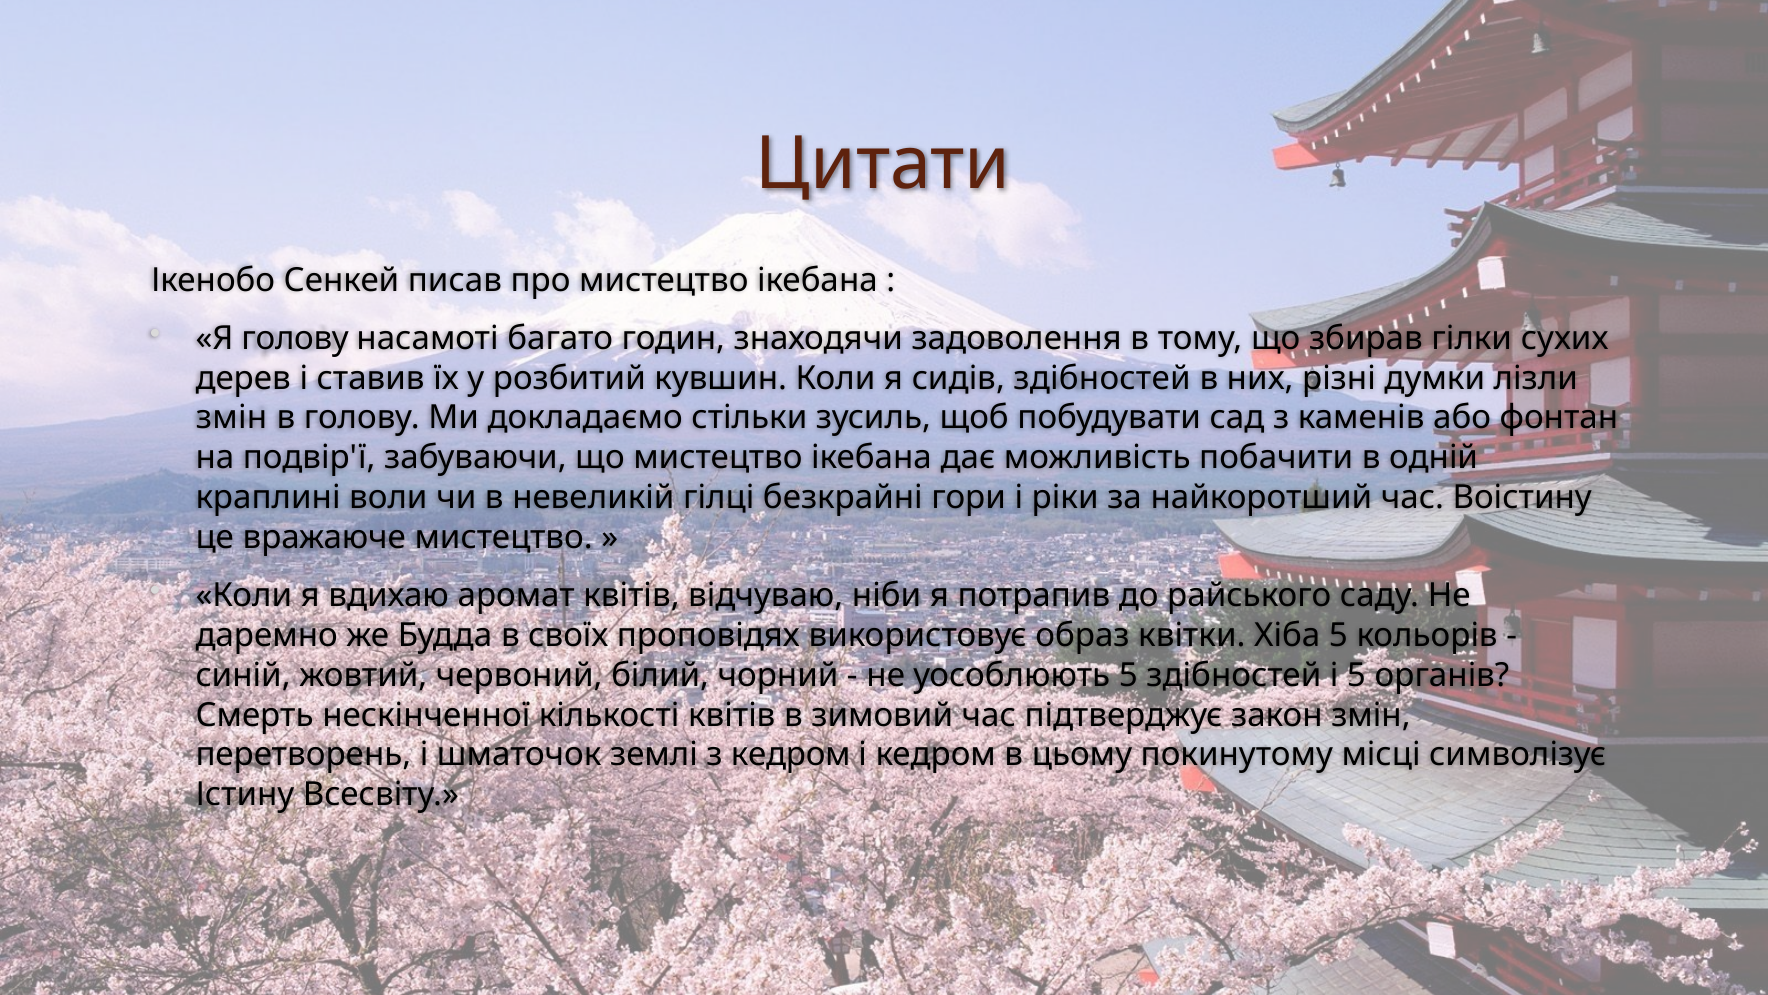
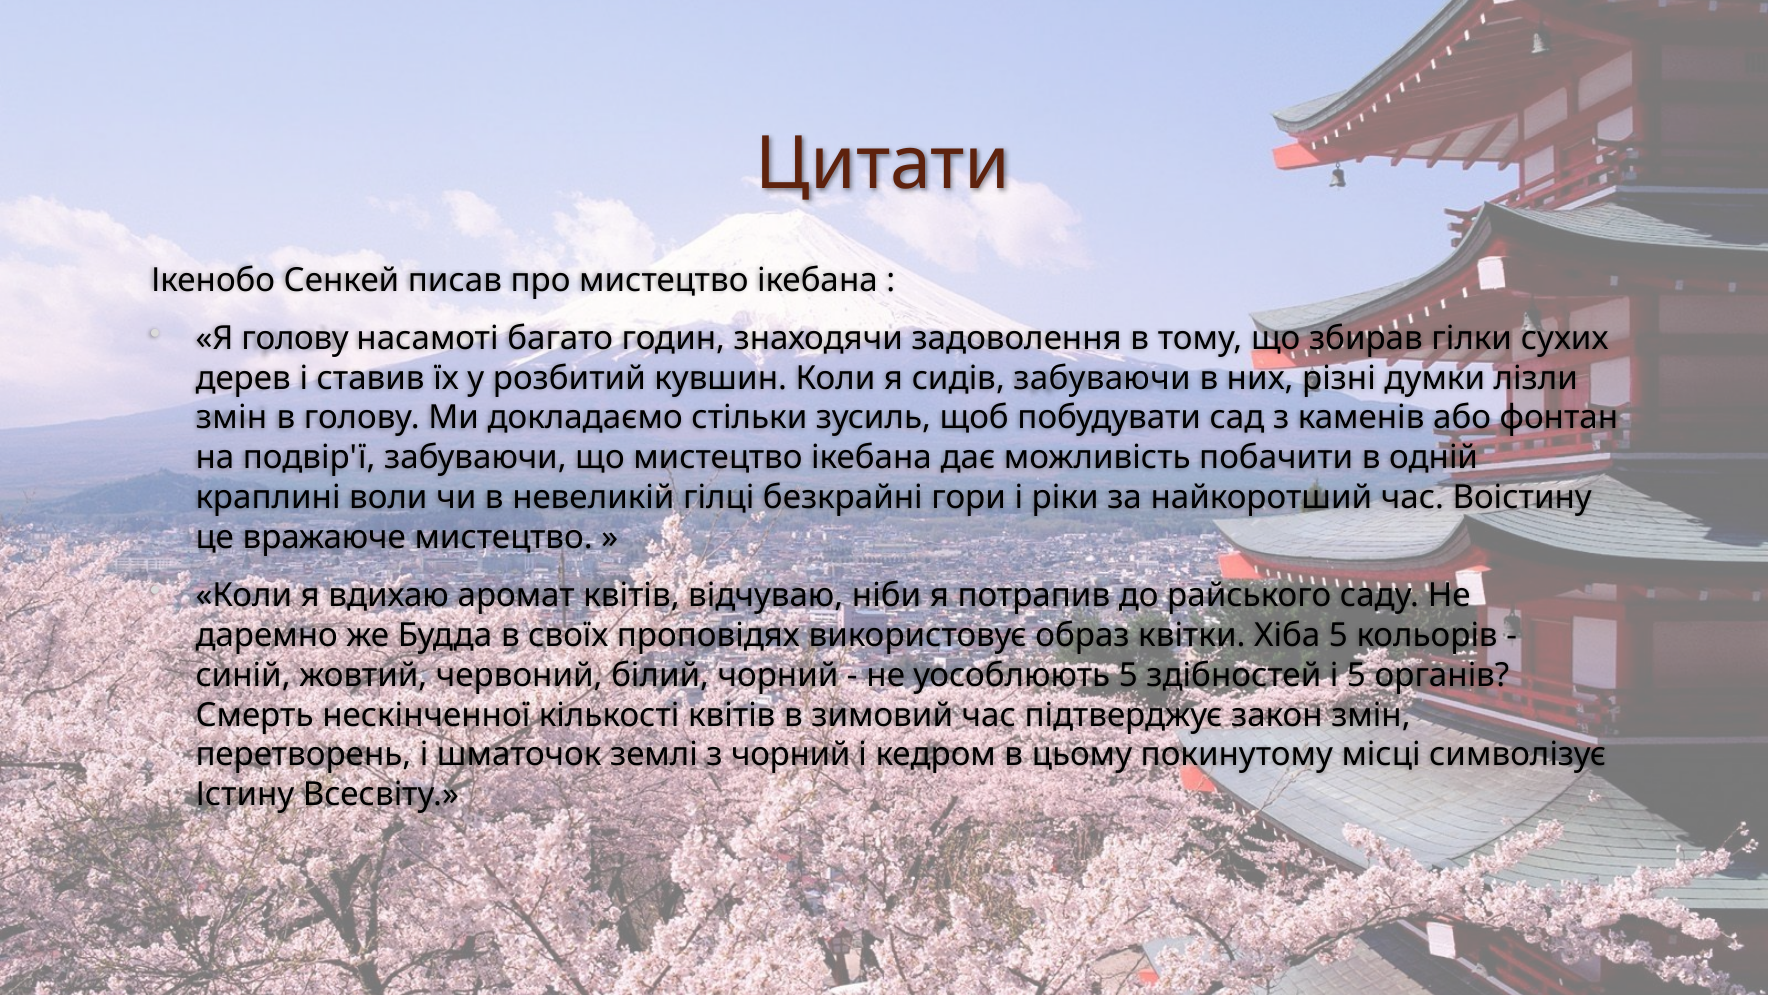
сидів здібностей: здібностей -> забуваючи
з кедром: кедром -> чорний
